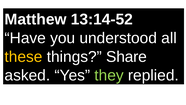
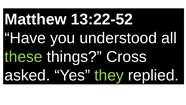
13:14-52: 13:14-52 -> 13:22-52
these colour: yellow -> light green
Share: Share -> Cross
